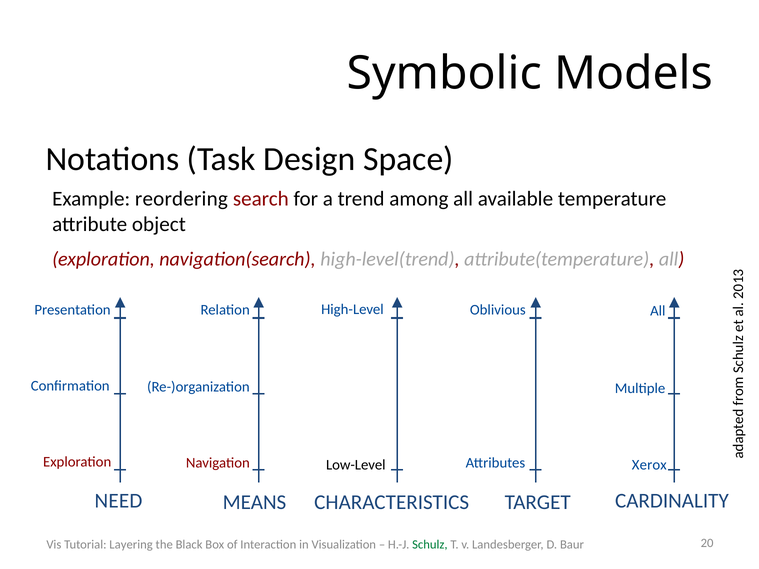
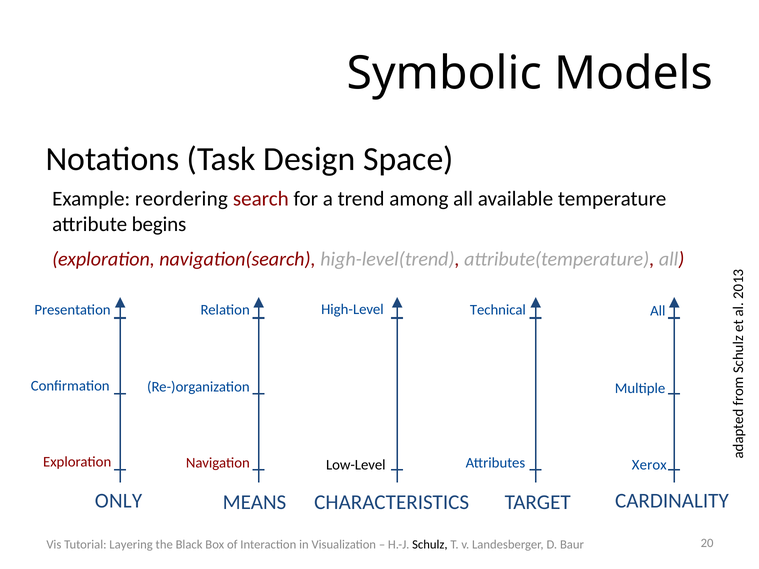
object: object -> begins
Oblivious: Oblivious -> Technical
NEED: NEED -> ONLY
Schulz colour: green -> black
